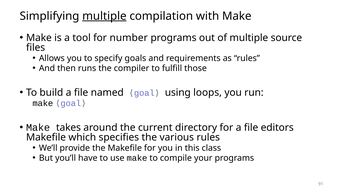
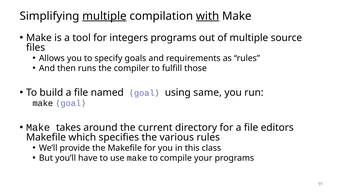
with underline: none -> present
number: number -> integers
loops: loops -> same
